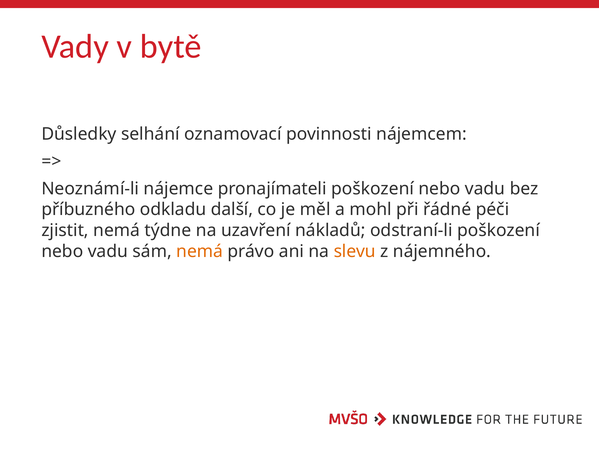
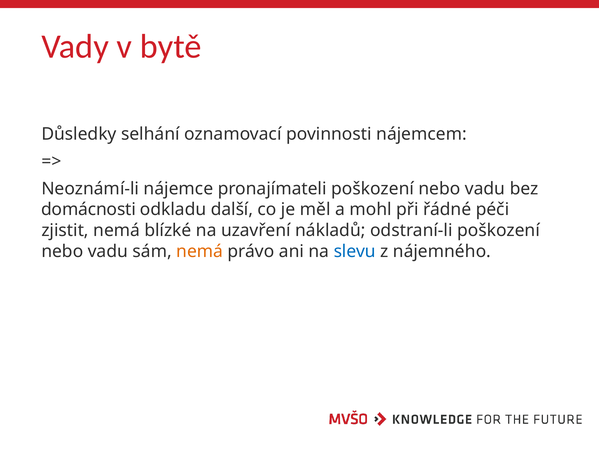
příbuzného: příbuzného -> domácnosti
týdne: týdne -> blízké
slevu colour: orange -> blue
